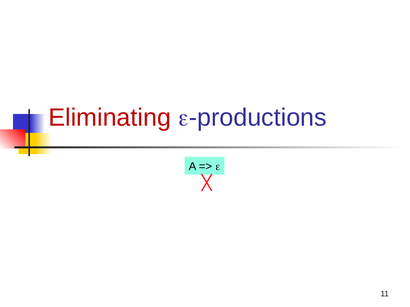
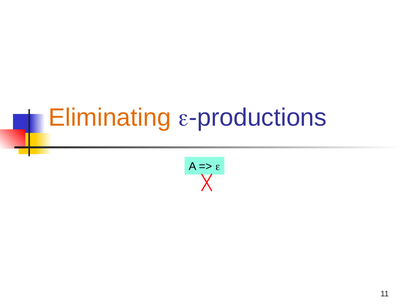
Eliminating colour: red -> orange
